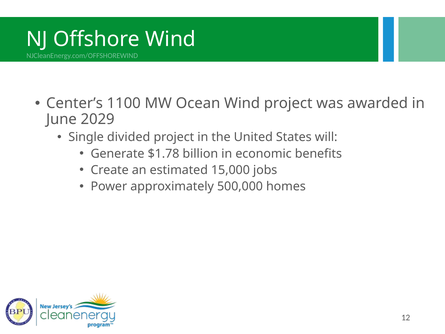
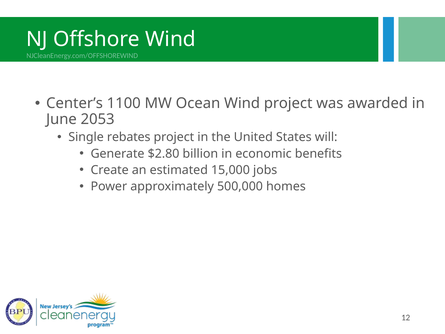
2029: 2029 -> 2053
divided: divided -> rebates
$1.78: $1.78 -> $2.80
